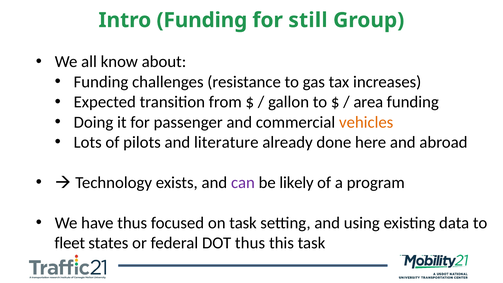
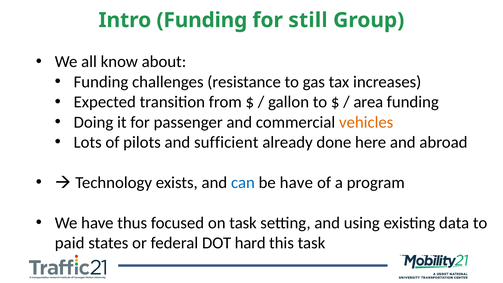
literature: literature -> sufficient
can colour: purple -> blue
be likely: likely -> have
fleet: fleet -> paid
DOT thus: thus -> hard
